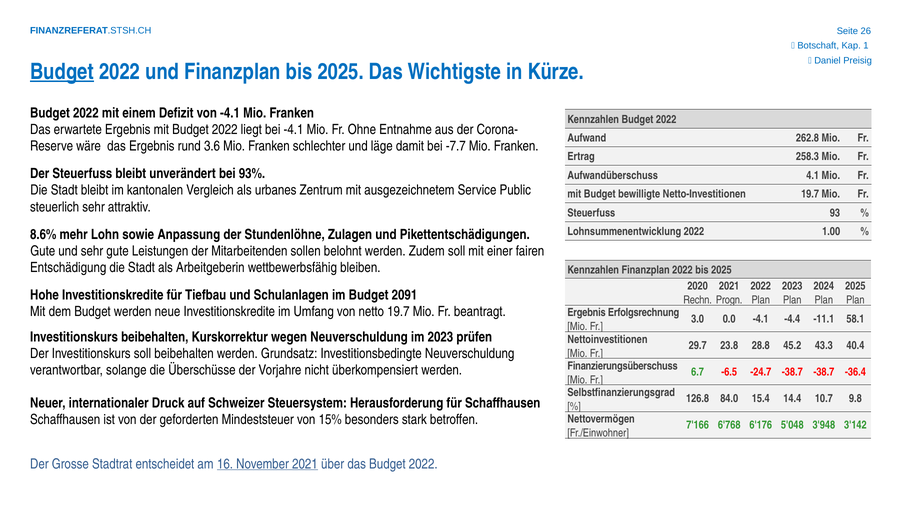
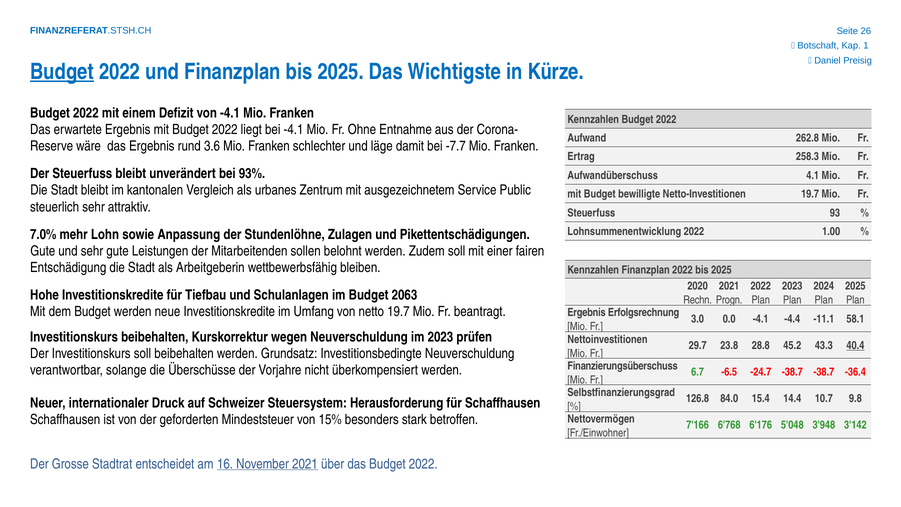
8.6%: 8.6% -> 7.0%
2091: 2091 -> 2063
40.4 underline: none -> present
